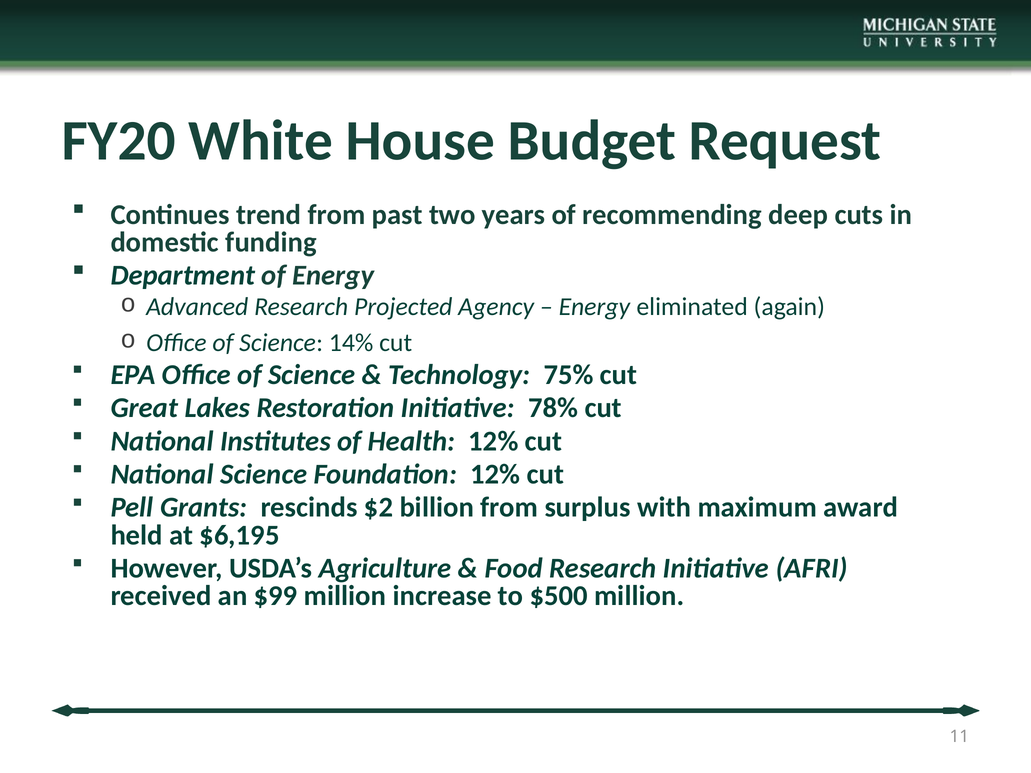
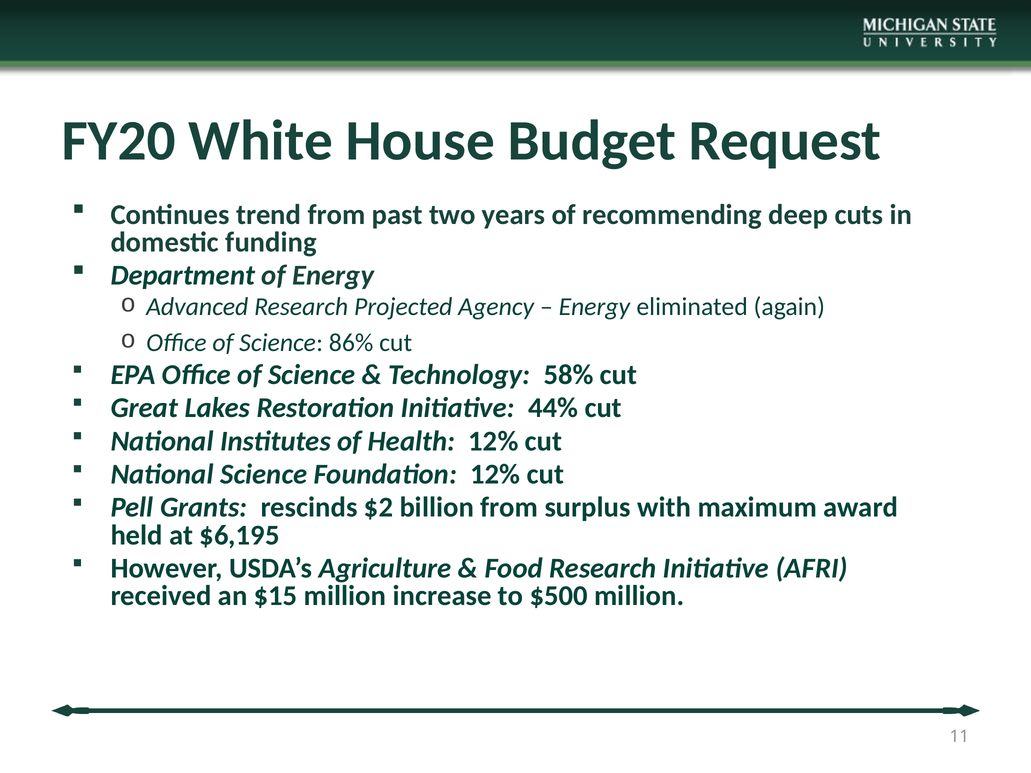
14%: 14% -> 86%
75%: 75% -> 58%
78%: 78% -> 44%
$99: $99 -> $15
